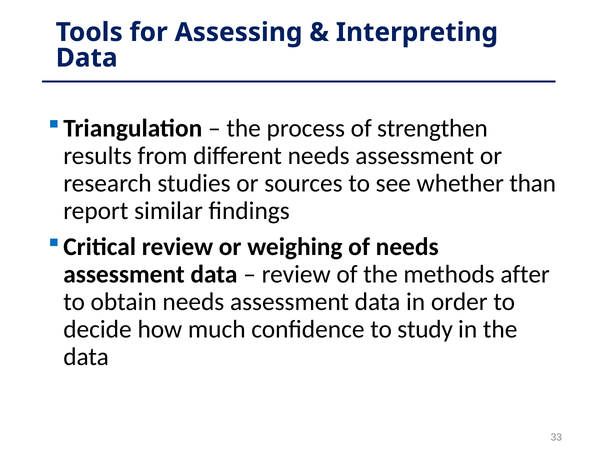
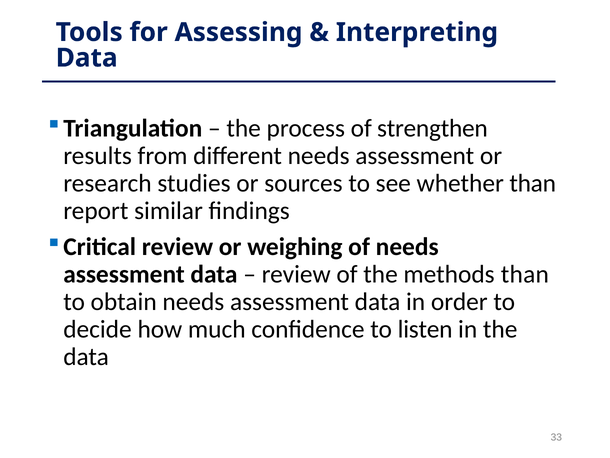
methods after: after -> than
study: study -> listen
